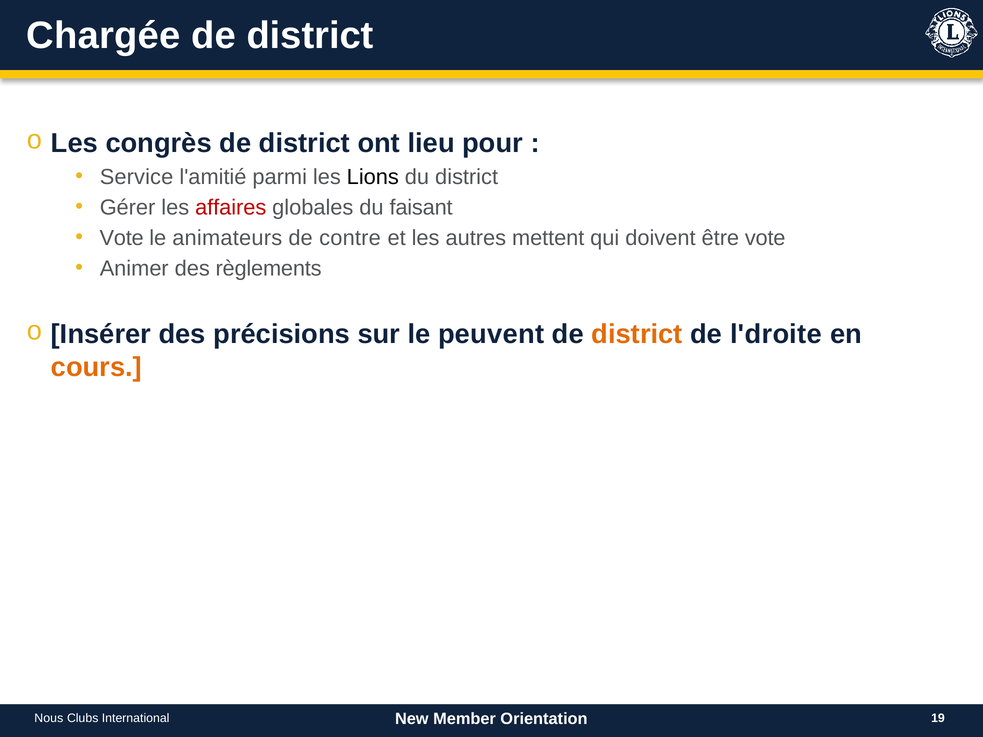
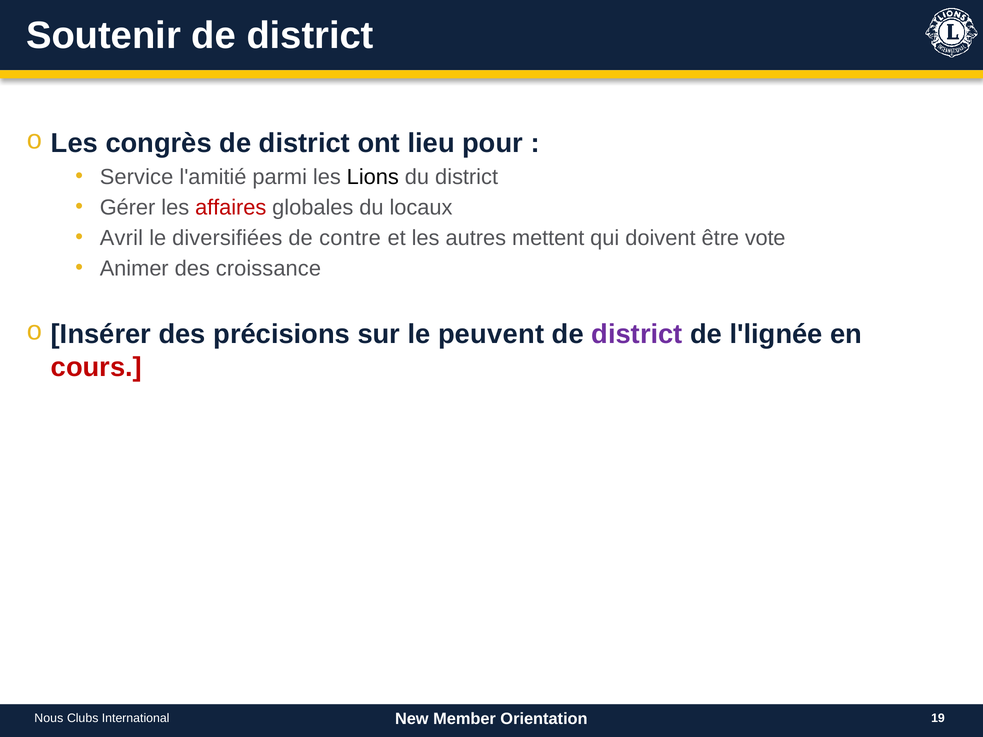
Chargée: Chargée -> Soutenir
faisant: faisant -> locaux
Vote at (122, 238): Vote -> Avril
animateurs: animateurs -> diversifiées
règlements: règlements -> croissance
district at (637, 335) colour: orange -> purple
l'droite: l'droite -> l'lignée
cours colour: orange -> red
